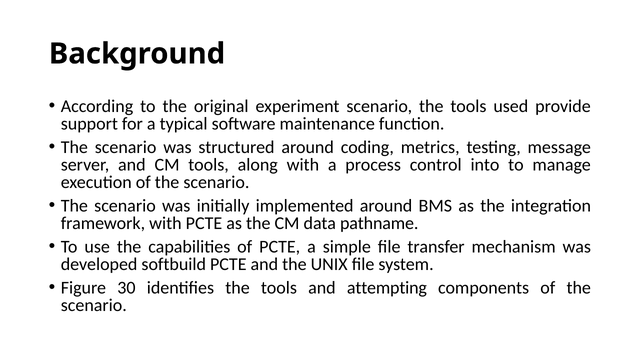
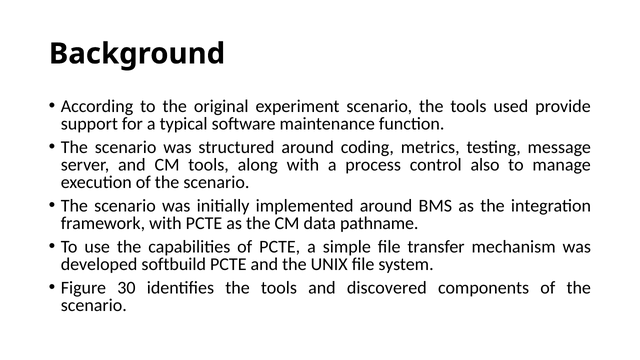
into: into -> also
attempting: attempting -> discovered
